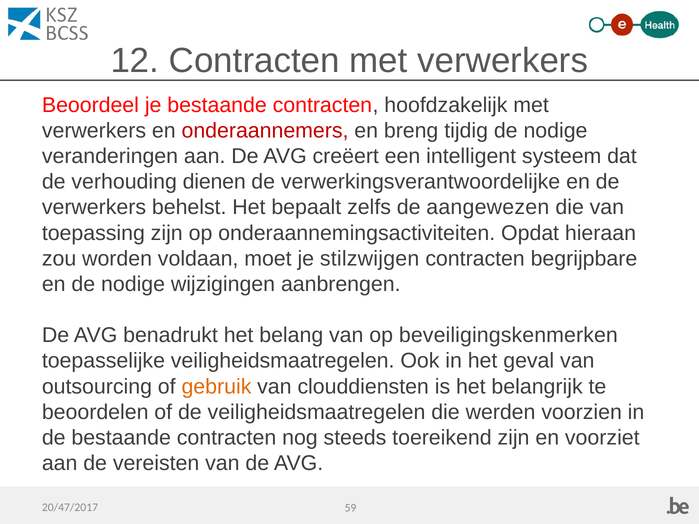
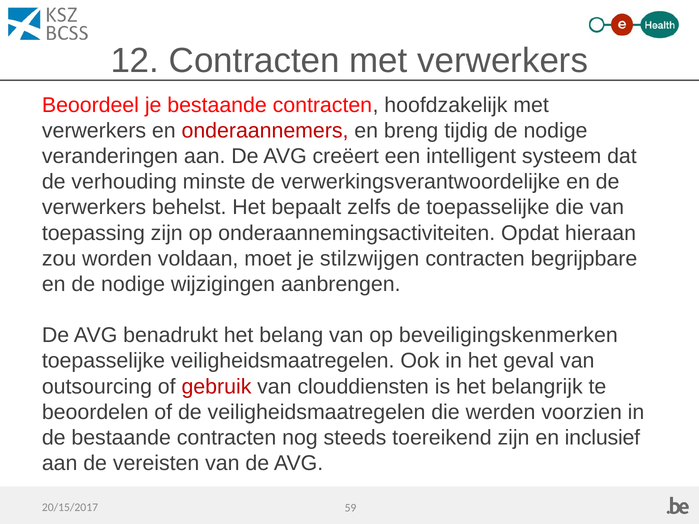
dienen: dienen -> minste
de aangewezen: aangewezen -> toepasselijke
gebruik colour: orange -> red
voorziet: voorziet -> inclusief
20/47/2017: 20/47/2017 -> 20/15/2017
